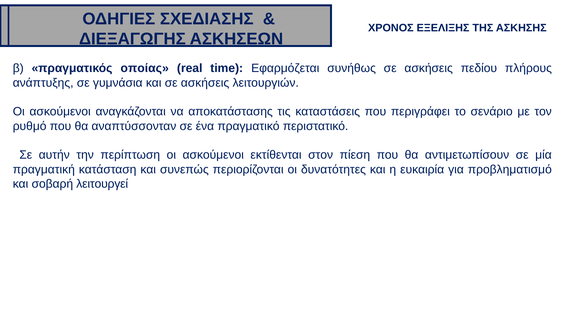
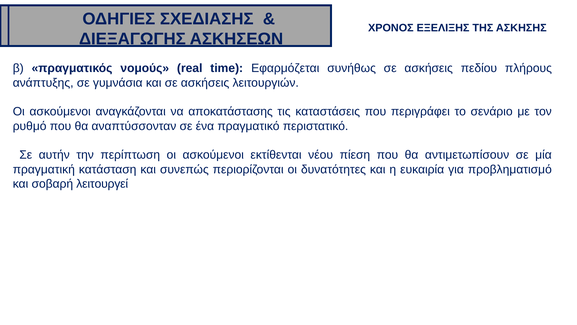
οποίας: οποίας -> νομούς
στον: στον -> νέου
